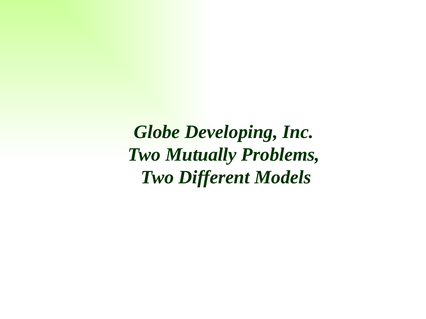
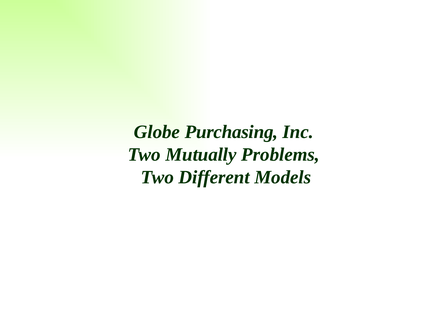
Developing: Developing -> Purchasing
